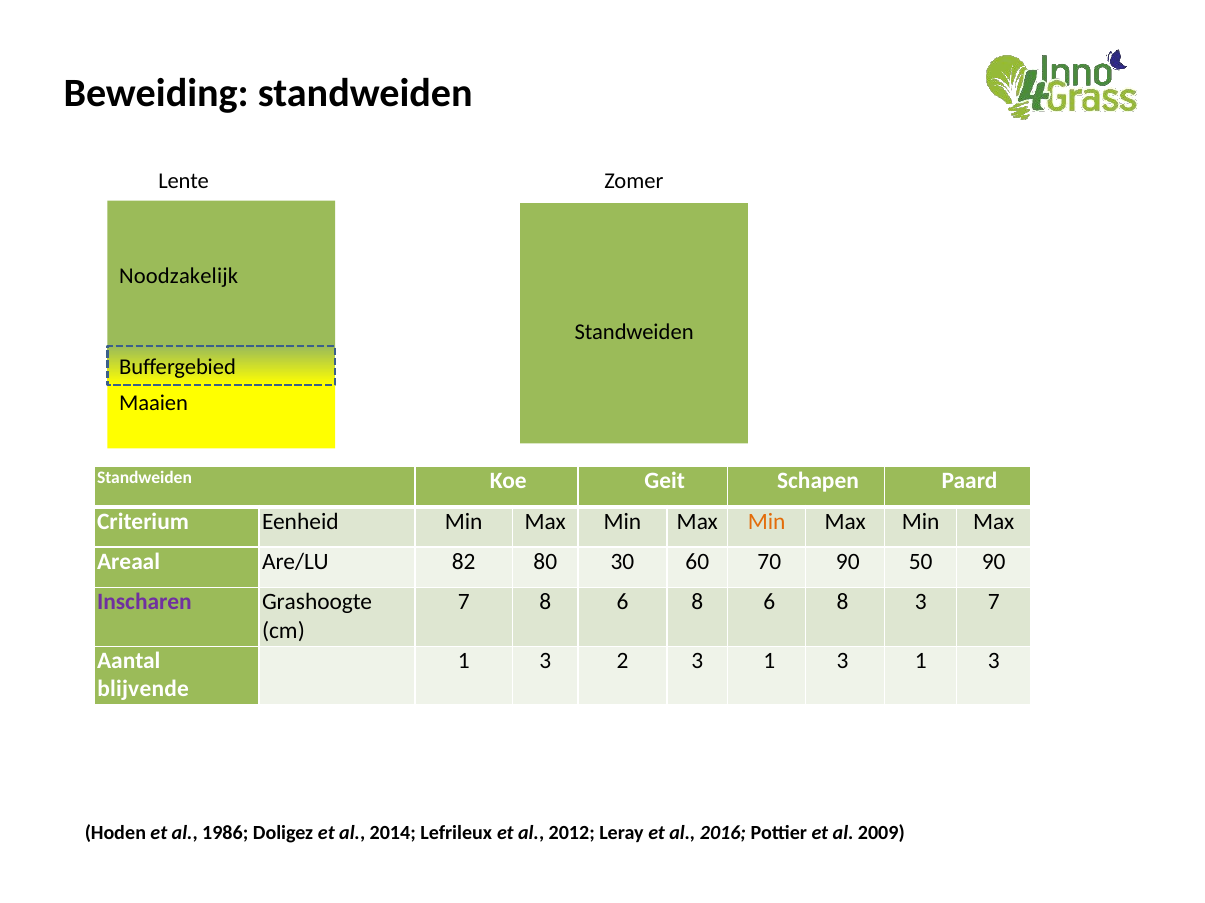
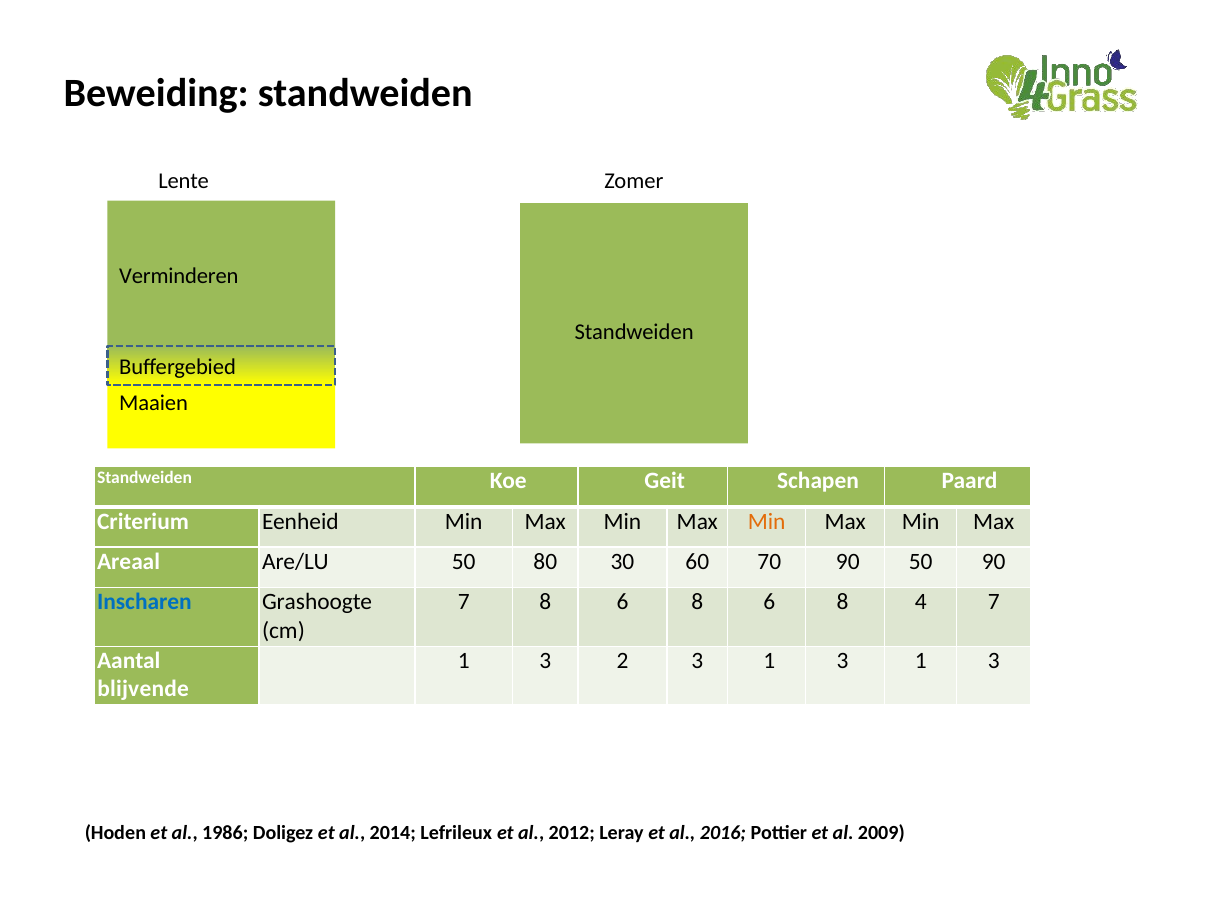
Noodzakelijk: Noodzakelijk -> Verminderen
Are/LU 82: 82 -> 50
Inscharen colour: purple -> blue
8 3: 3 -> 4
